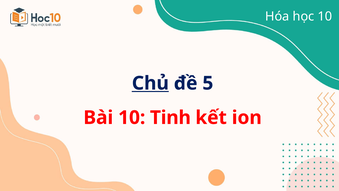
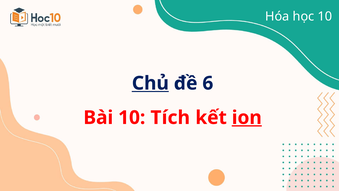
5: 5 -> 6
Tinh: Tinh -> Tích
ion underline: none -> present
